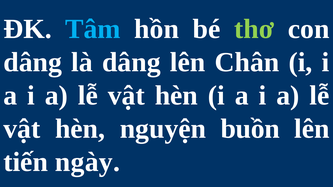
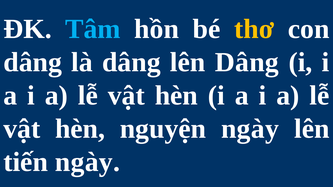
thơ colour: light green -> yellow
lên Chân: Chân -> Dâng
nguyện buồn: buồn -> ngày
